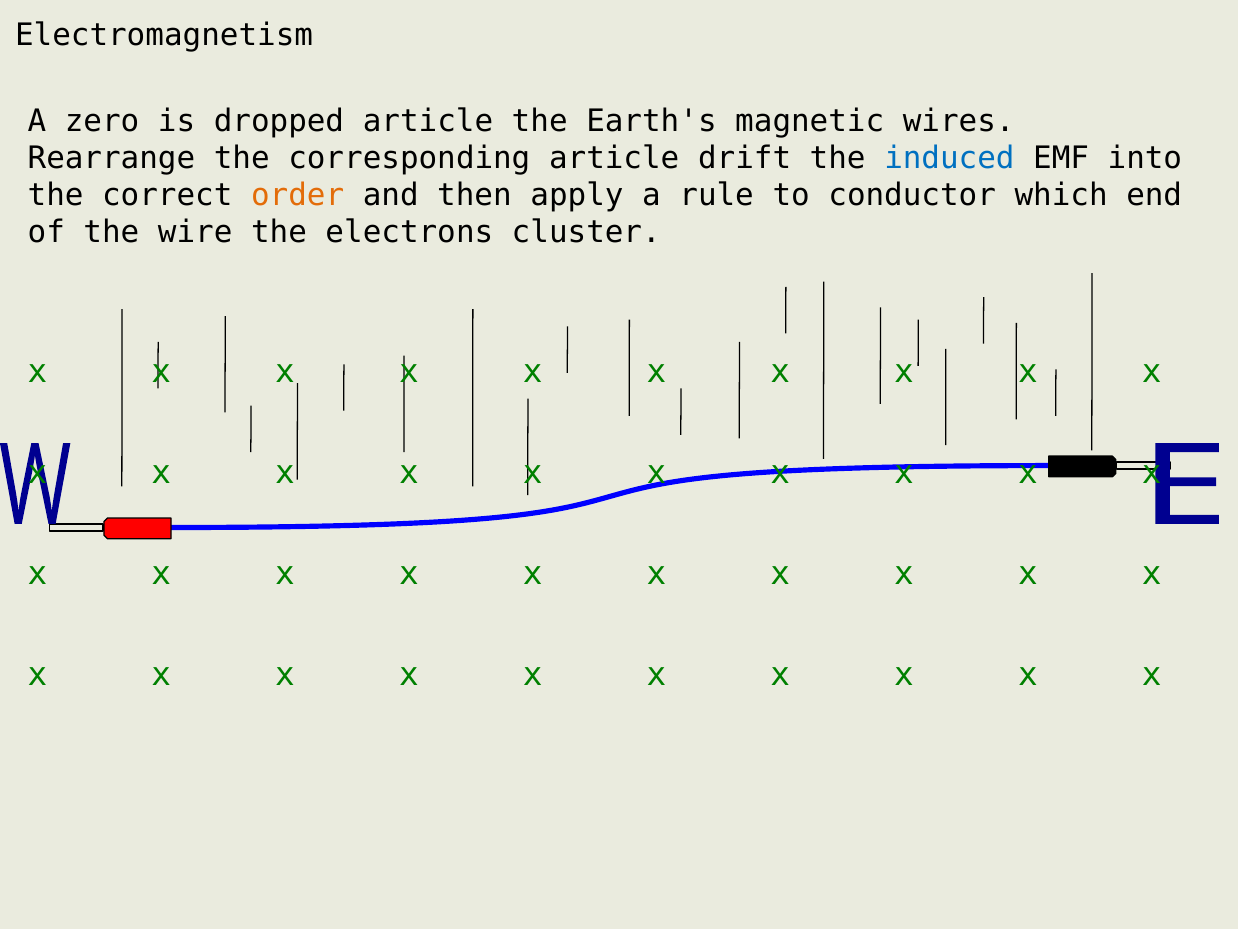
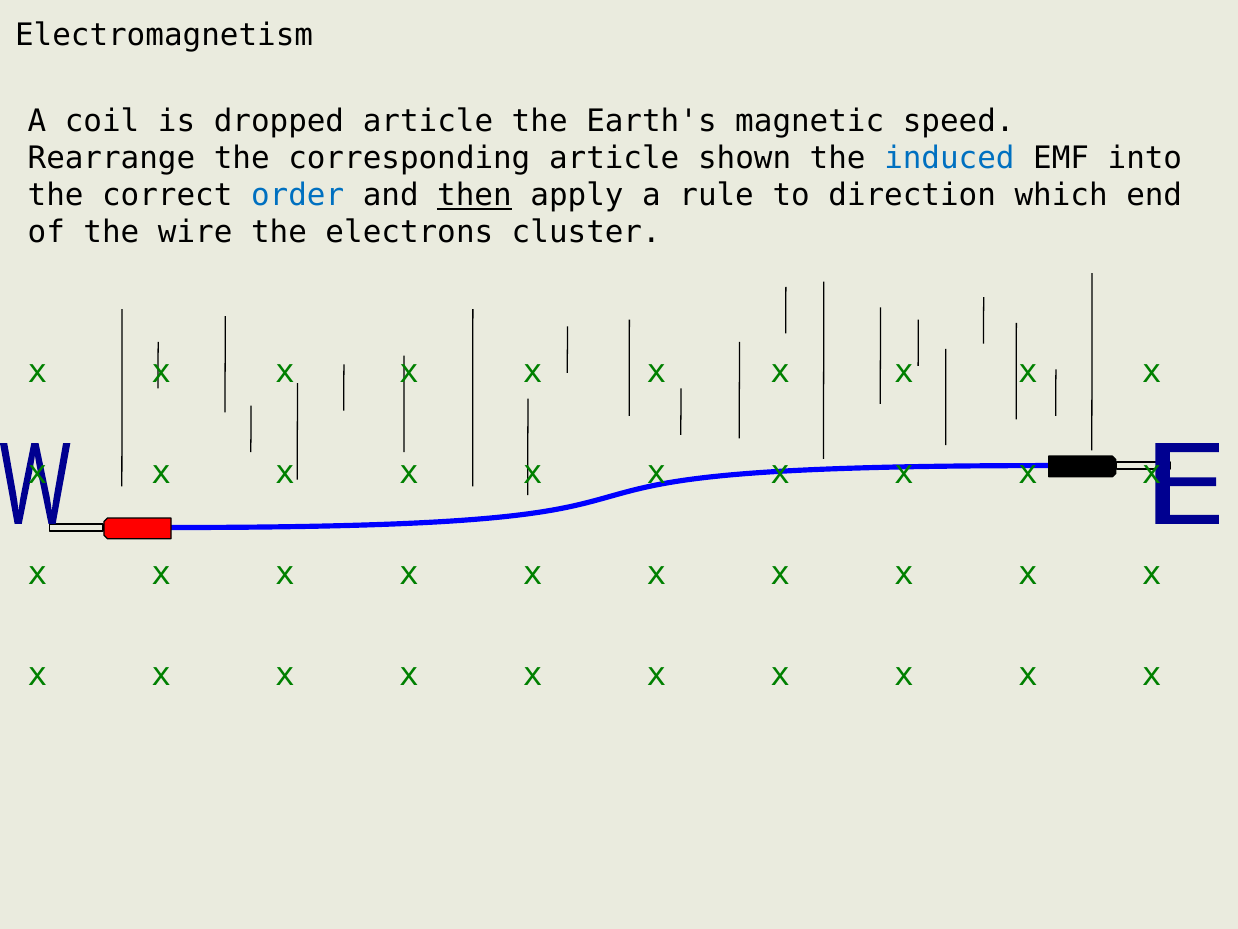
zero: zero -> coil
wires: wires -> speed
drift: drift -> shown
order colour: orange -> blue
then underline: none -> present
conductor: conductor -> direction
